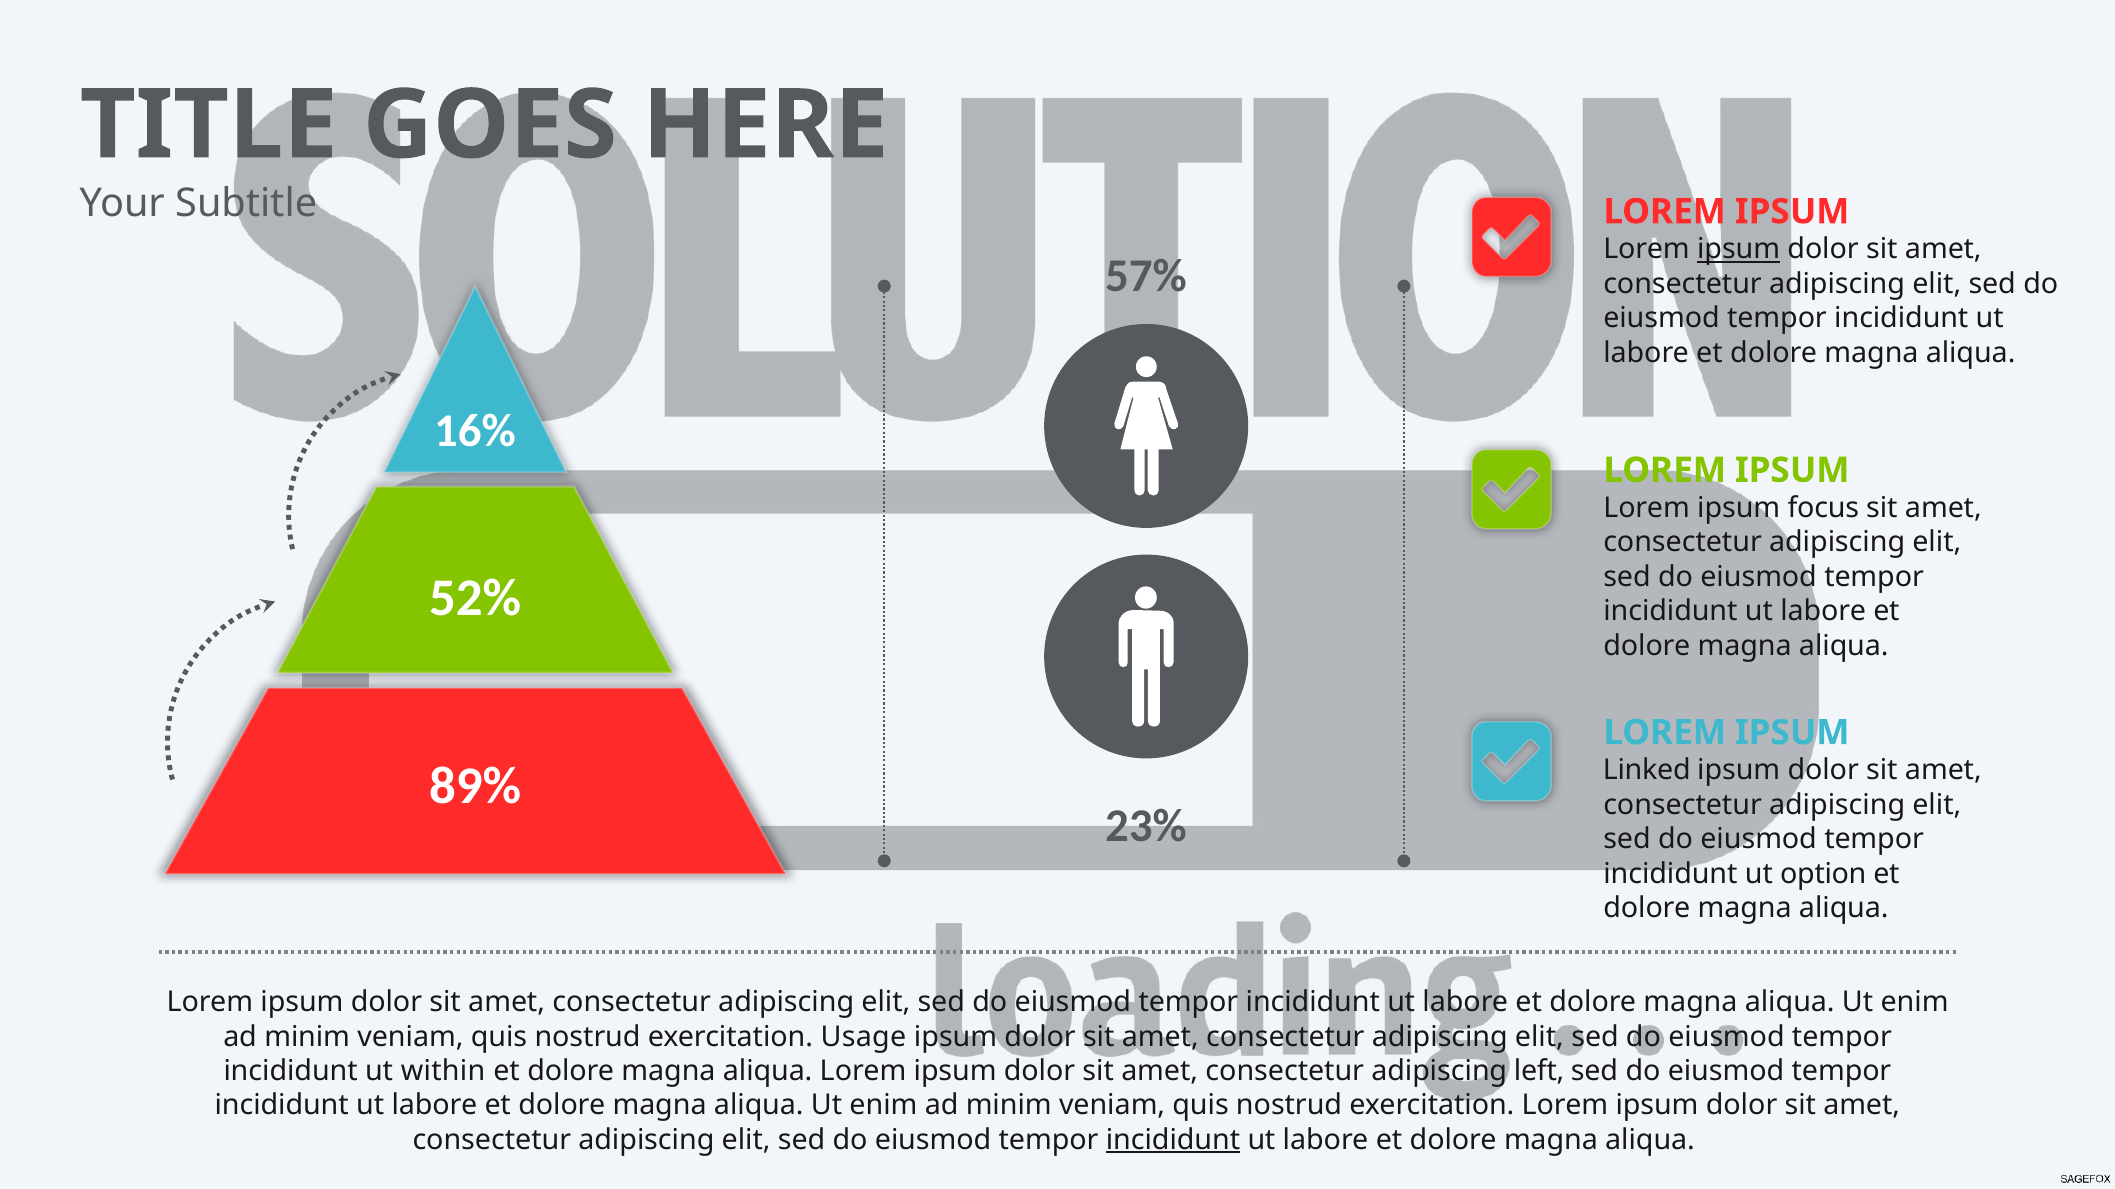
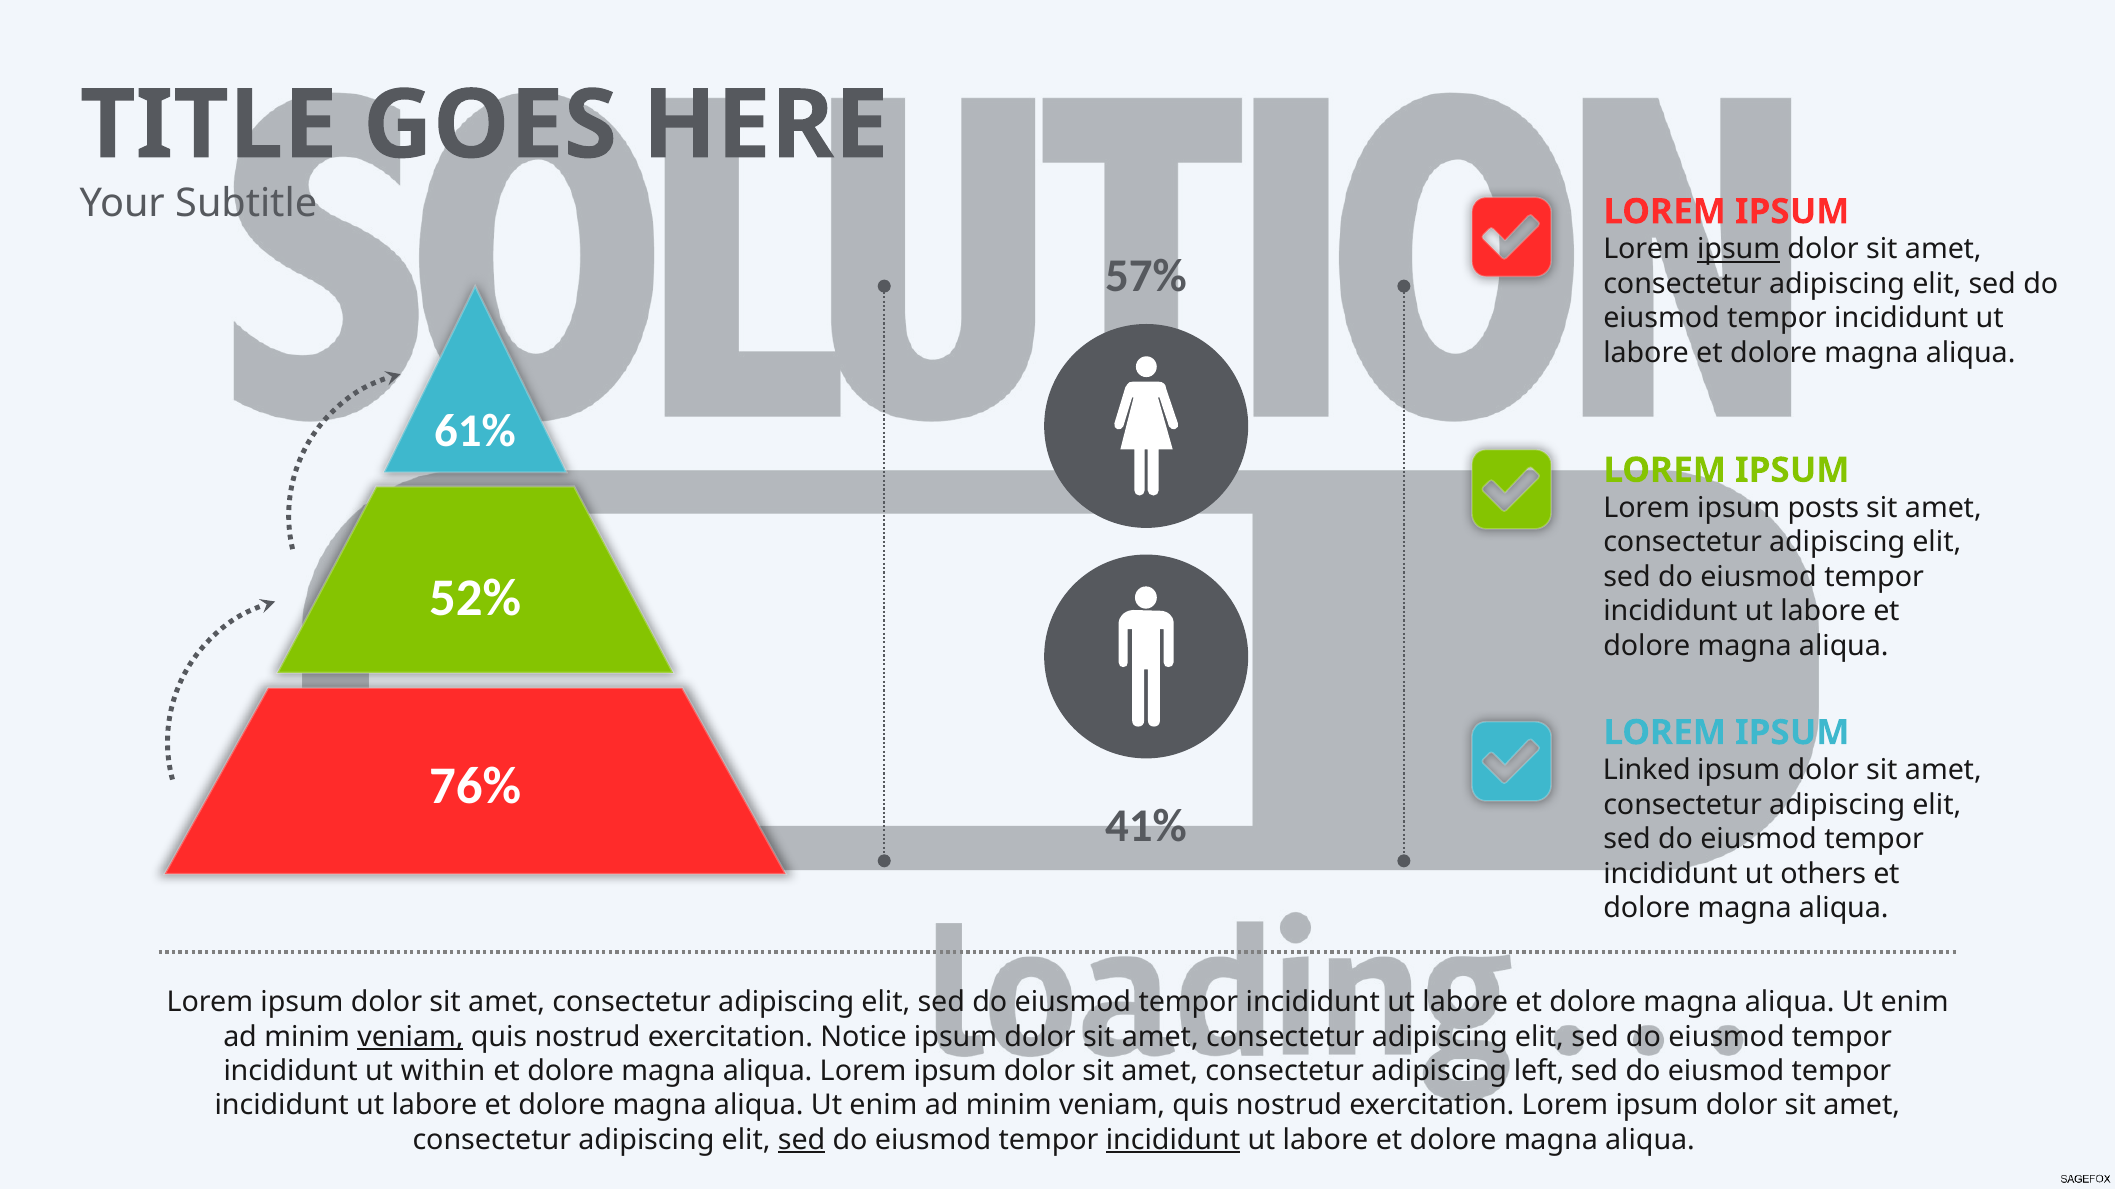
16%: 16% -> 61%
focus: focus -> posts
89%: 89% -> 76%
23%: 23% -> 41%
option: option -> others
veniam at (410, 1037) underline: none -> present
Usage: Usage -> Notice
sed at (802, 1140) underline: none -> present
